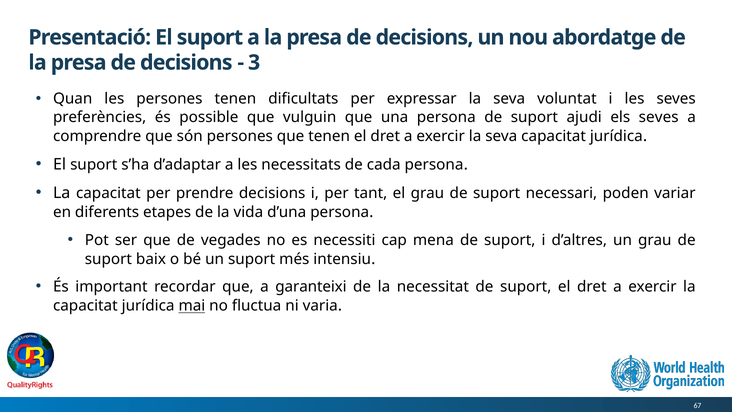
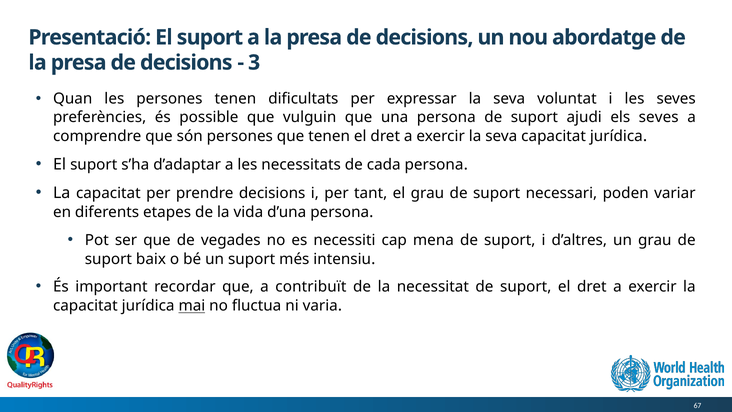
garanteixi: garanteixi -> contribuït
